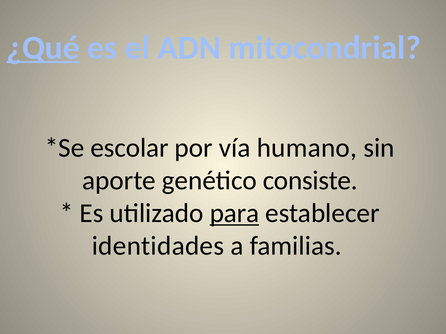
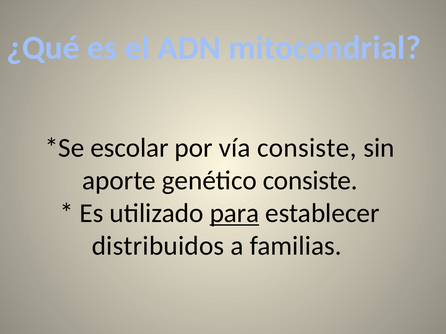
¿Qué underline: present -> none
vía humano: humano -> consiste
identidades: identidades -> distribuidos
